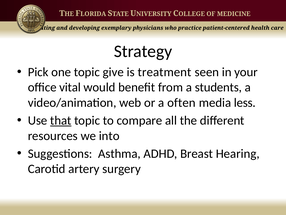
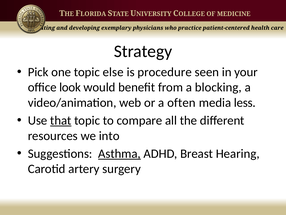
give: give -> else
treatment: treatment -> procedure
vital: vital -> look
students: students -> blocking
Asthma underline: none -> present
